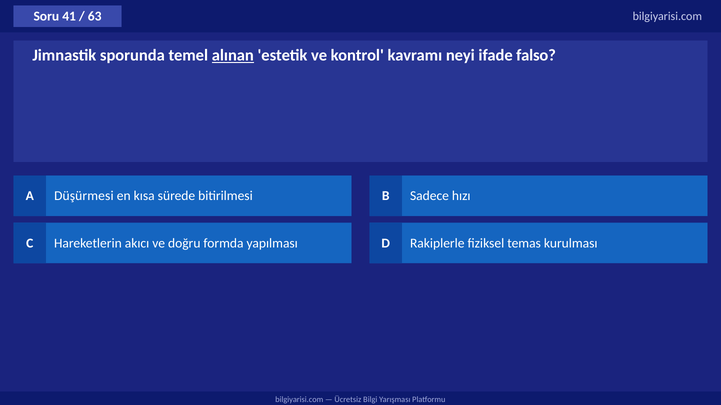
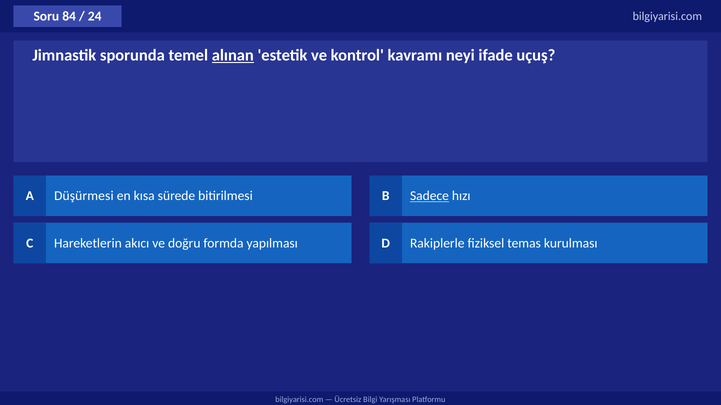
41: 41 -> 84
63: 63 -> 24
falso: falso -> uçuş
Sadece underline: none -> present
